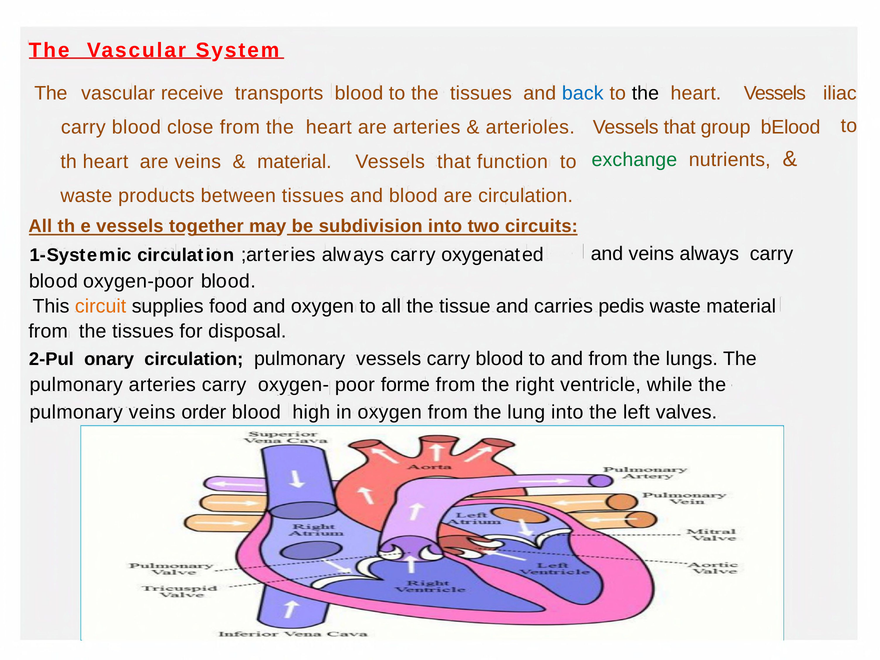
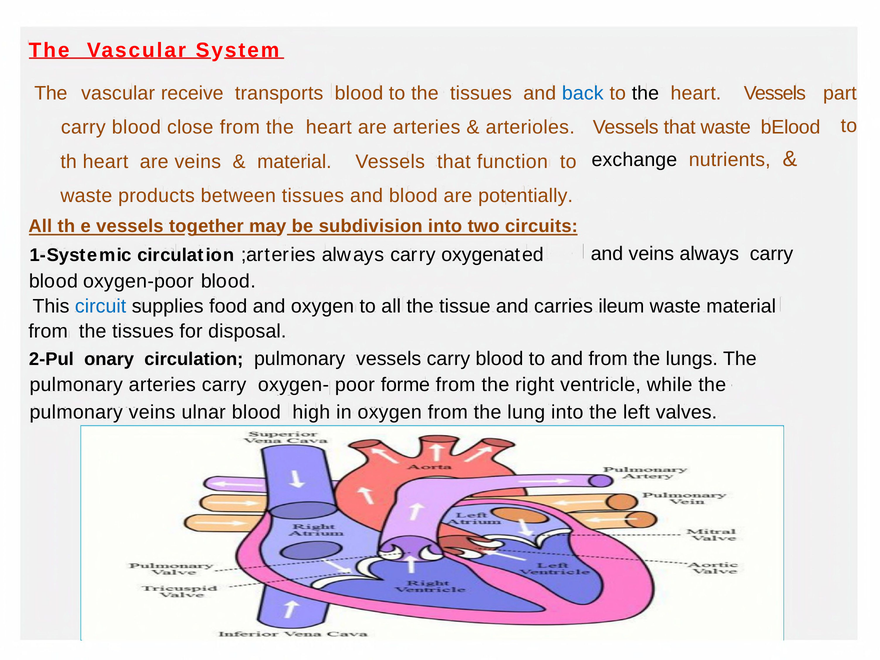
iliac: iliac -> part
that group: group -> waste
exchange colour: green -> black
are circulation: circulation -> potentially
circuit colour: orange -> blue
pedis: pedis -> ileum
order: order -> ulnar
